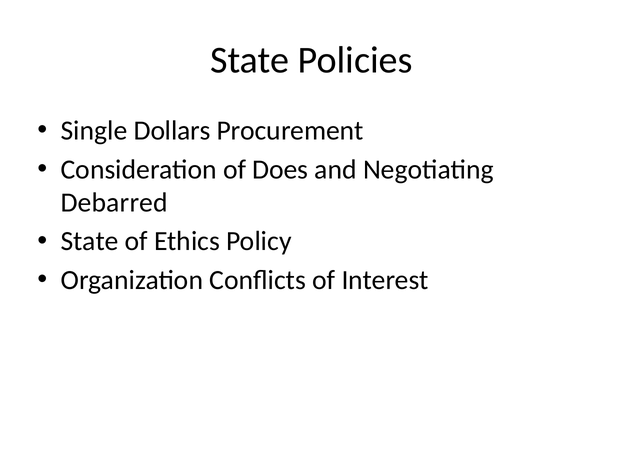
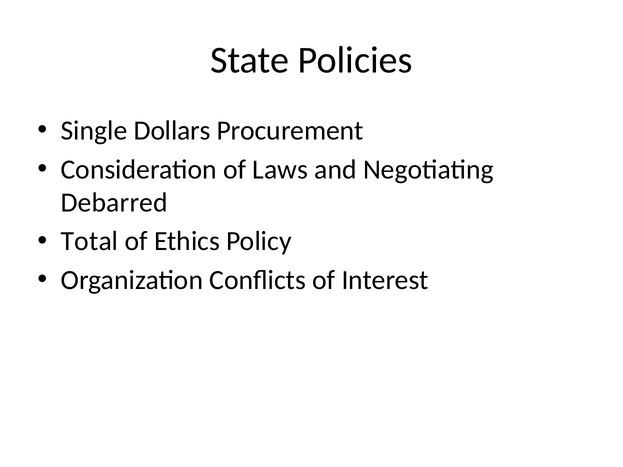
Does: Does -> Laws
State at (90, 241): State -> Total
